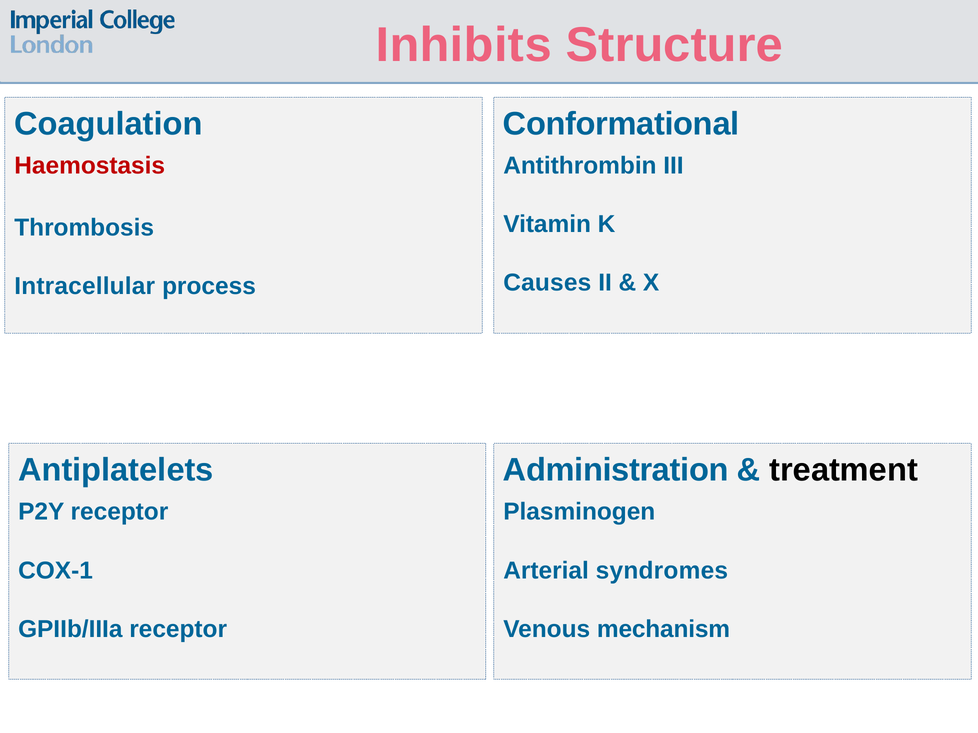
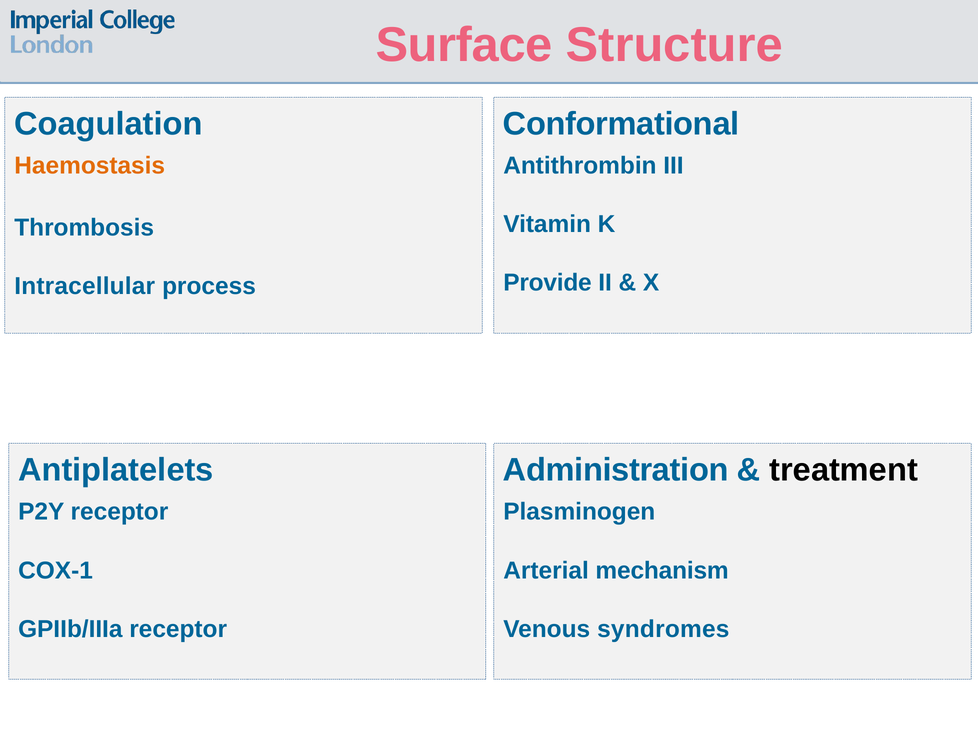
Inhibits: Inhibits -> Surface
Haemostasis colour: red -> orange
Causes: Causes -> Provide
syndromes: syndromes -> mechanism
mechanism: mechanism -> syndromes
